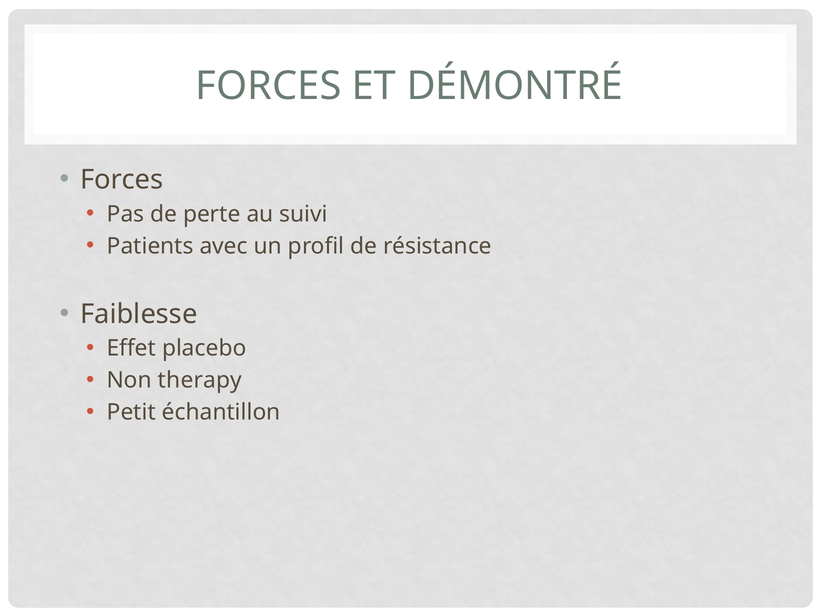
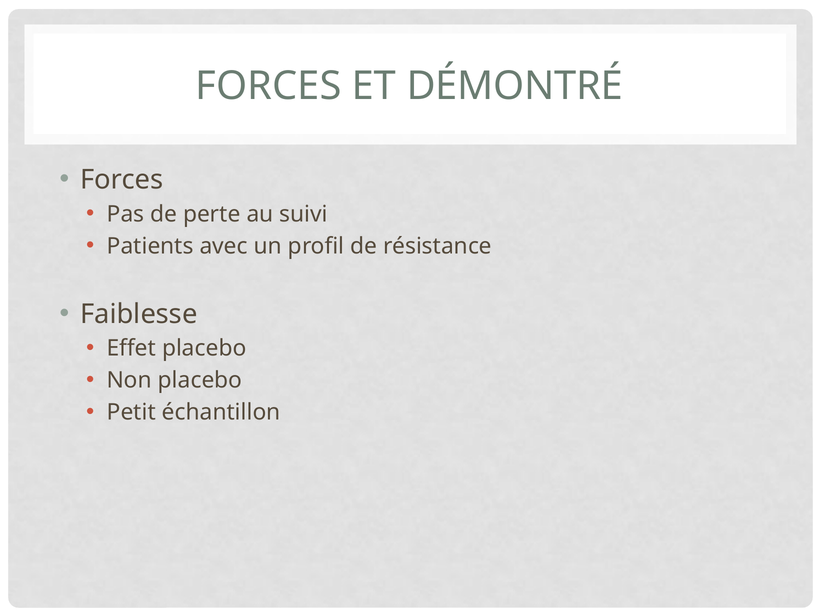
Non therapy: therapy -> placebo
